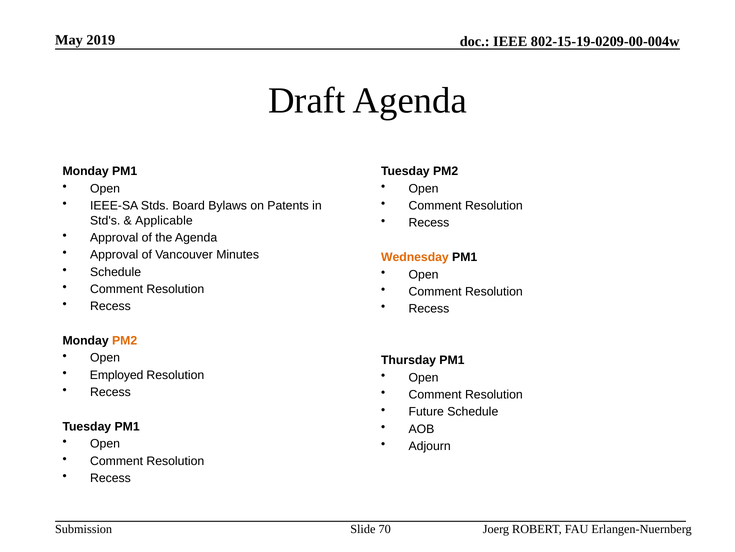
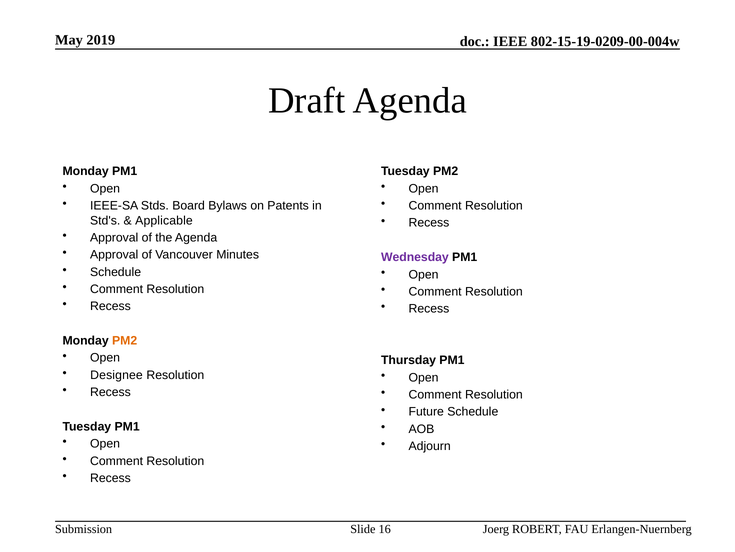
Wednesday colour: orange -> purple
Employed: Employed -> Designee
70: 70 -> 16
